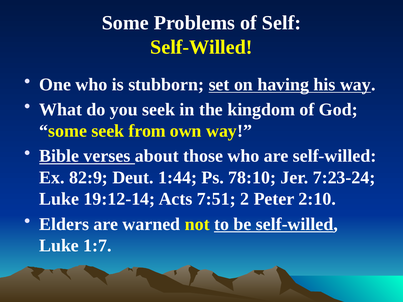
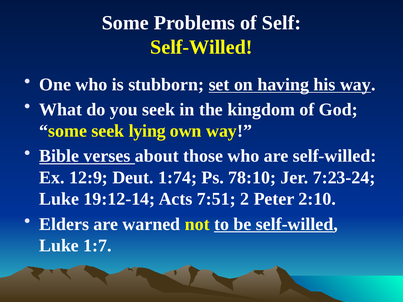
from: from -> lying
82:9: 82:9 -> 12:9
1:44: 1:44 -> 1:74
